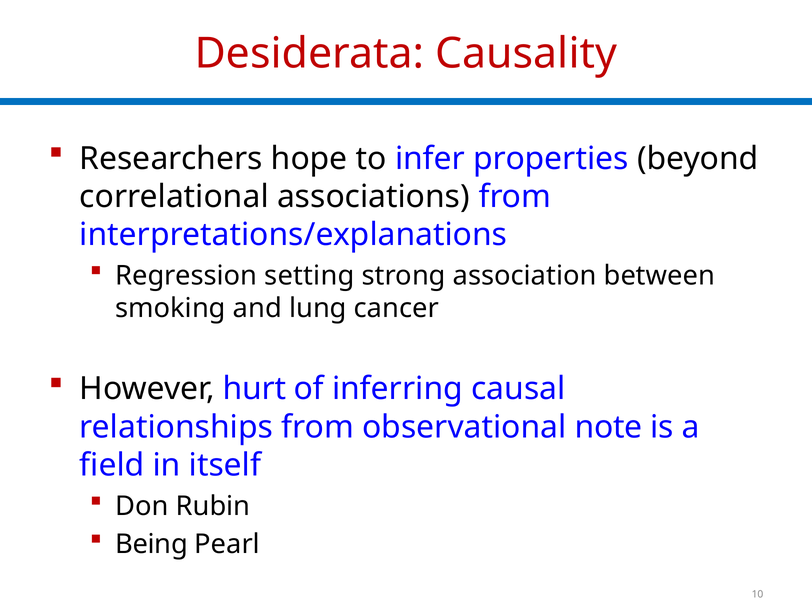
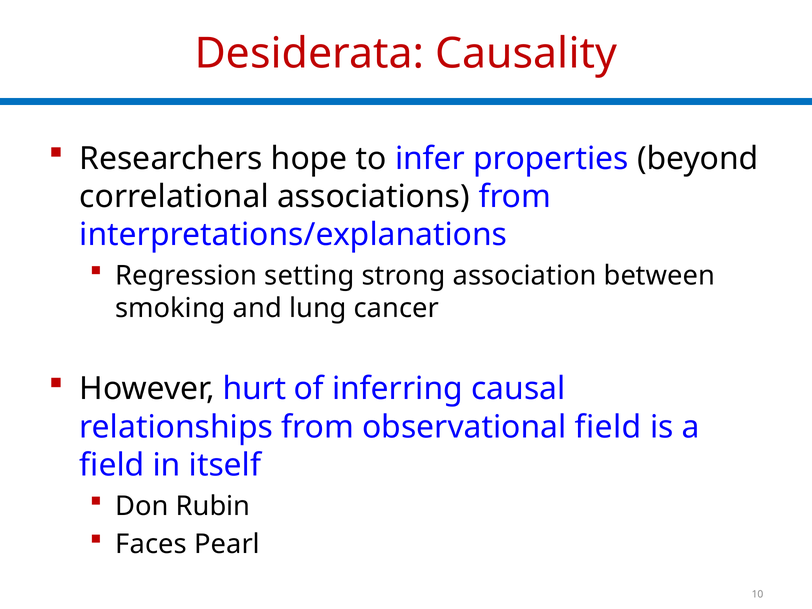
observational note: note -> field
Being: Being -> Faces
